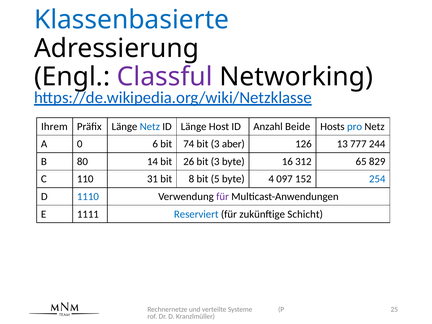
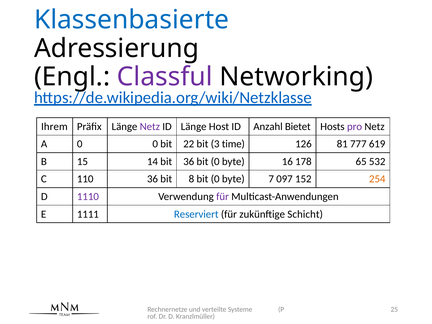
Netz at (150, 127) colour: blue -> purple
Beide: Beide -> Bietet
pro colour: blue -> purple
0 6: 6 -> 0
74: 74 -> 22
aber: aber -> time
13: 13 -> 81
244: 244 -> 619
80: 80 -> 15
bit 26: 26 -> 36
3 at (215, 162): 3 -> 0
312: 312 -> 178
829: 829 -> 532
110 31: 31 -> 36
8 bit 5: 5 -> 0
4: 4 -> 7
254 colour: blue -> orange
1110 colour: blue -> purple
